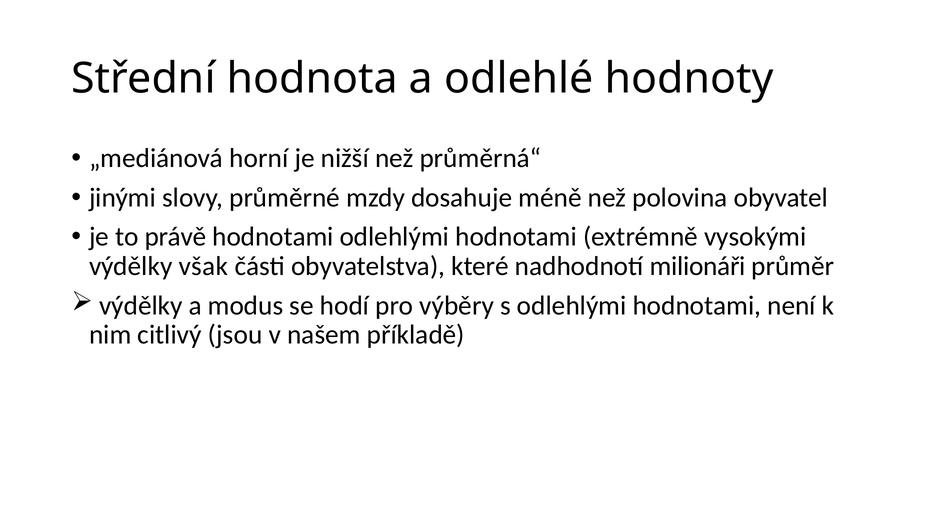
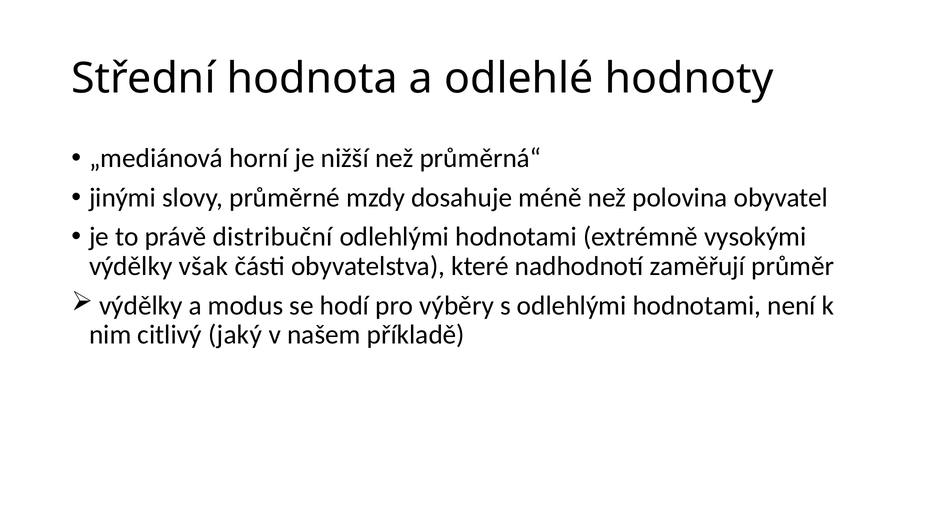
právě hodnotami: hodnotami -> distribuční
milionáři: milionáři -> zaměřují
jsou: jsou -> jaký
